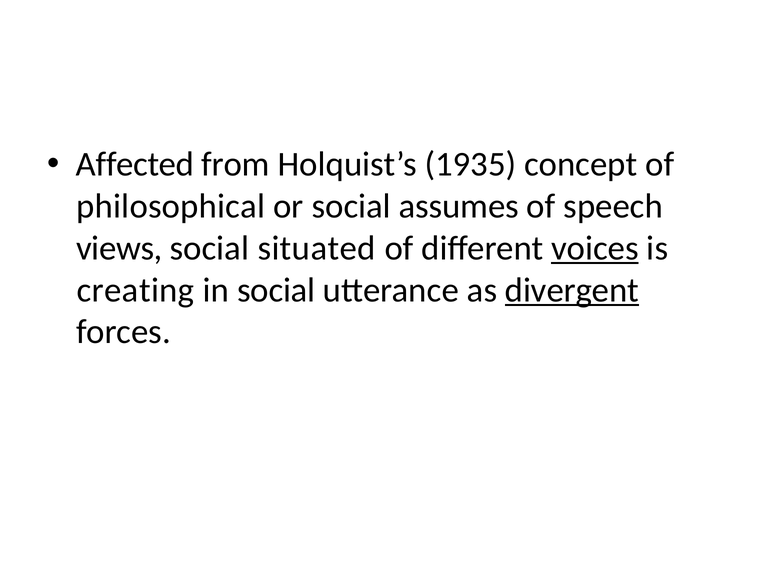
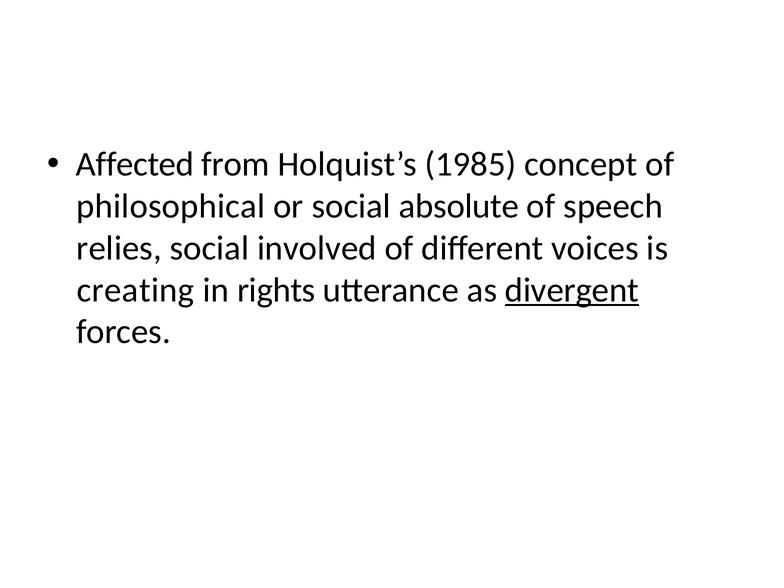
1935: 1935 -> 1985
assumes: assumes -> absolute
views: views -> relies
situated: situated -> involved
voices underline: present -> none
in social: social -> rights
